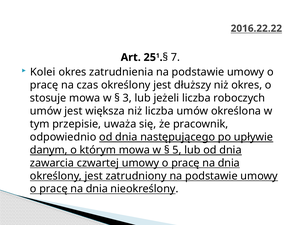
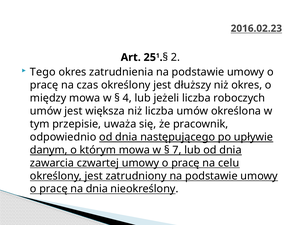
2016.22.22: 2016.22.22 -> 2016.02.23
7: 7 -> 2
Kolei: Kolei -> Tego
stosuje: stosuje -> między
3: 3 -> 4
5: 5 -> 7
dnia at (229, 163): dnia -> celu
